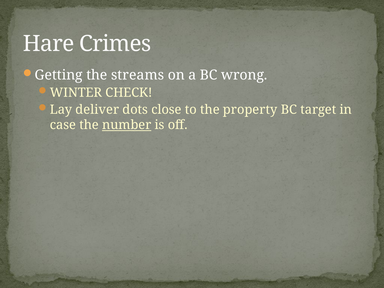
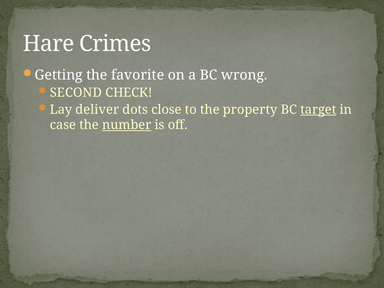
streams: streams -> favorite
WINTER: WINTER -> SECOND
target underline: none -> present
